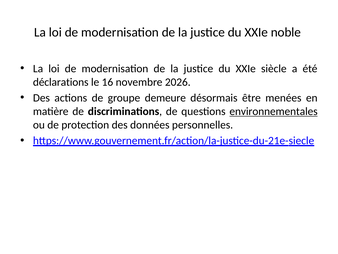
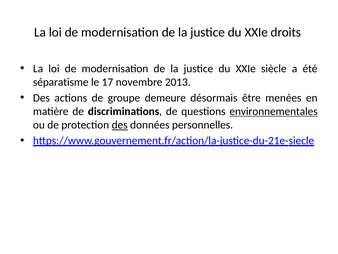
noble: noble -> droits
déclarations: déclarations -> séparatisme
16: 16 -> 17
2026: 2026 -> 2013
des at (120, 125) underline: none -> present
